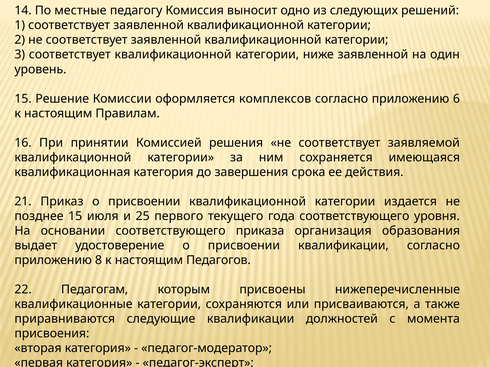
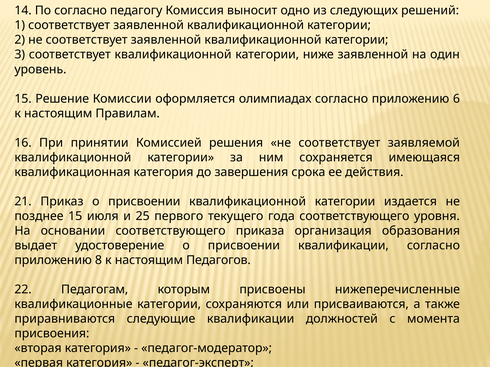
По местные: местные -> согласно
комплексов: комплексов -> олимпиадах
